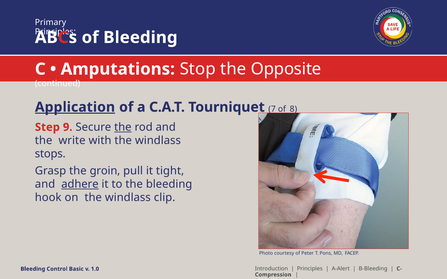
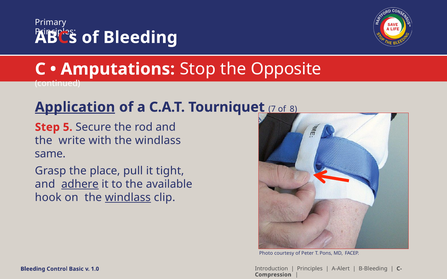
9: 9 -> 5
the at (123, 127) underline: present -> none
stops: stops -> same
groin: groin -> place
the bleeding: bleeding -> available
windlass at (128, 198) underline: none -> present
